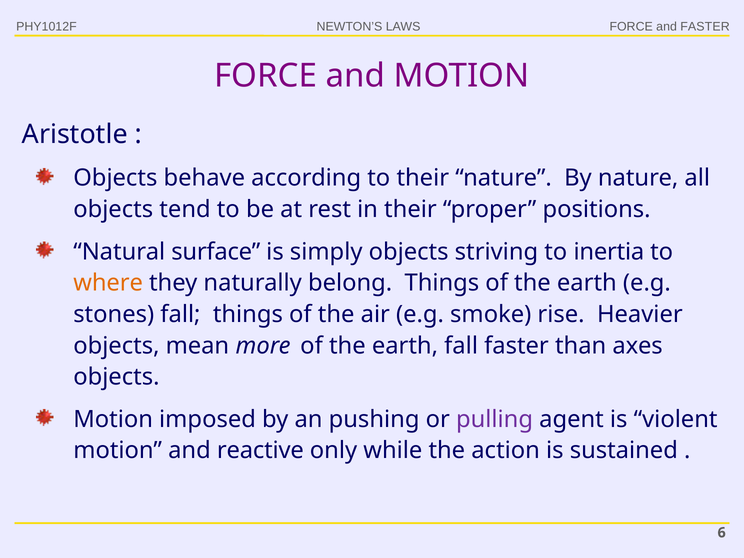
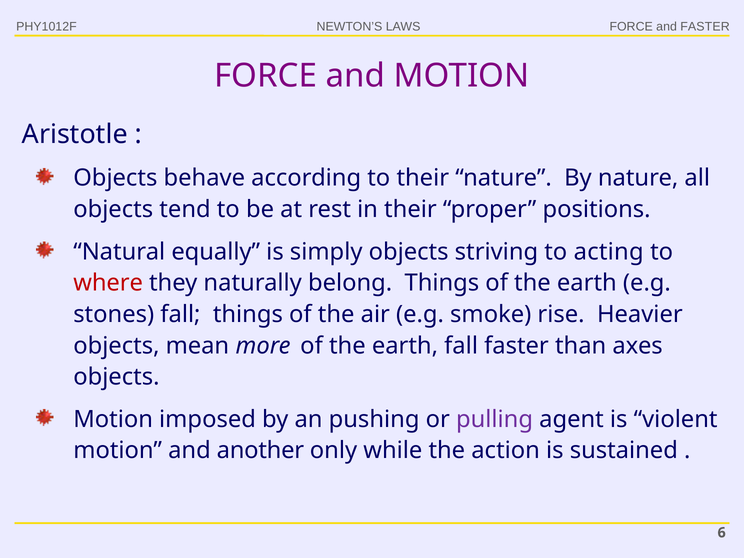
surface: surface -> equally
inertia: inertia -> acting
where colour: orange -> red
reactive: reactive -> another
